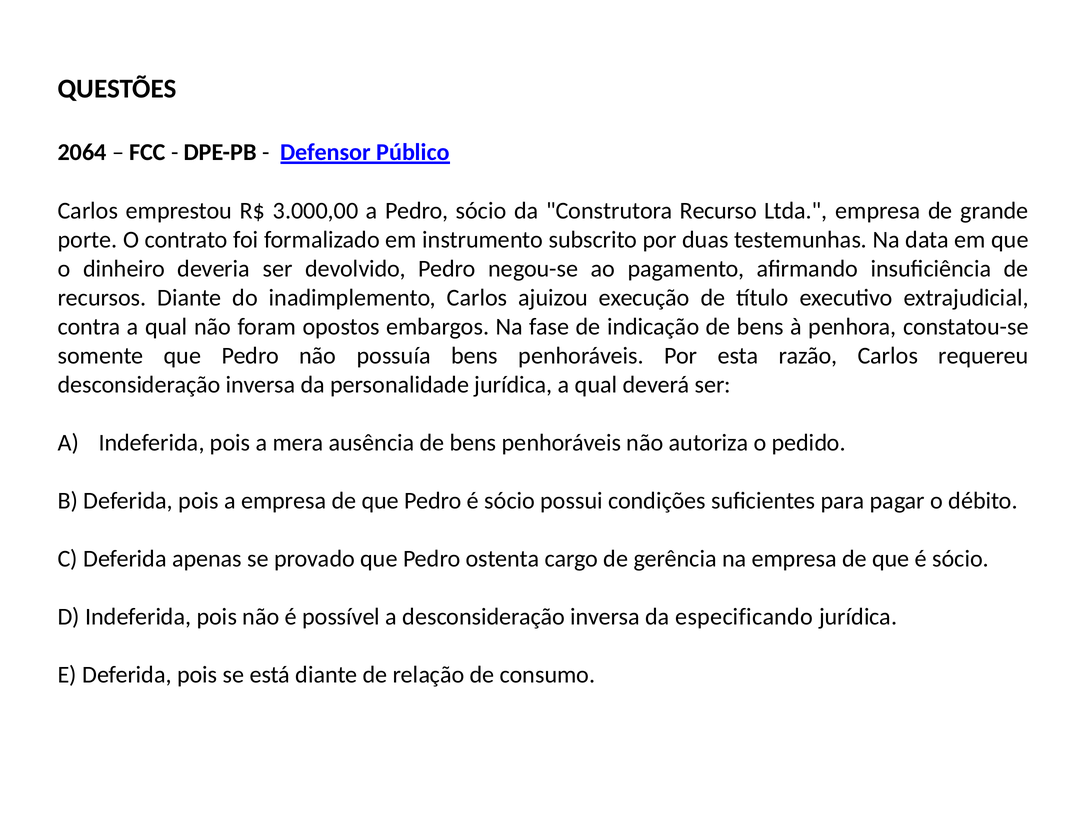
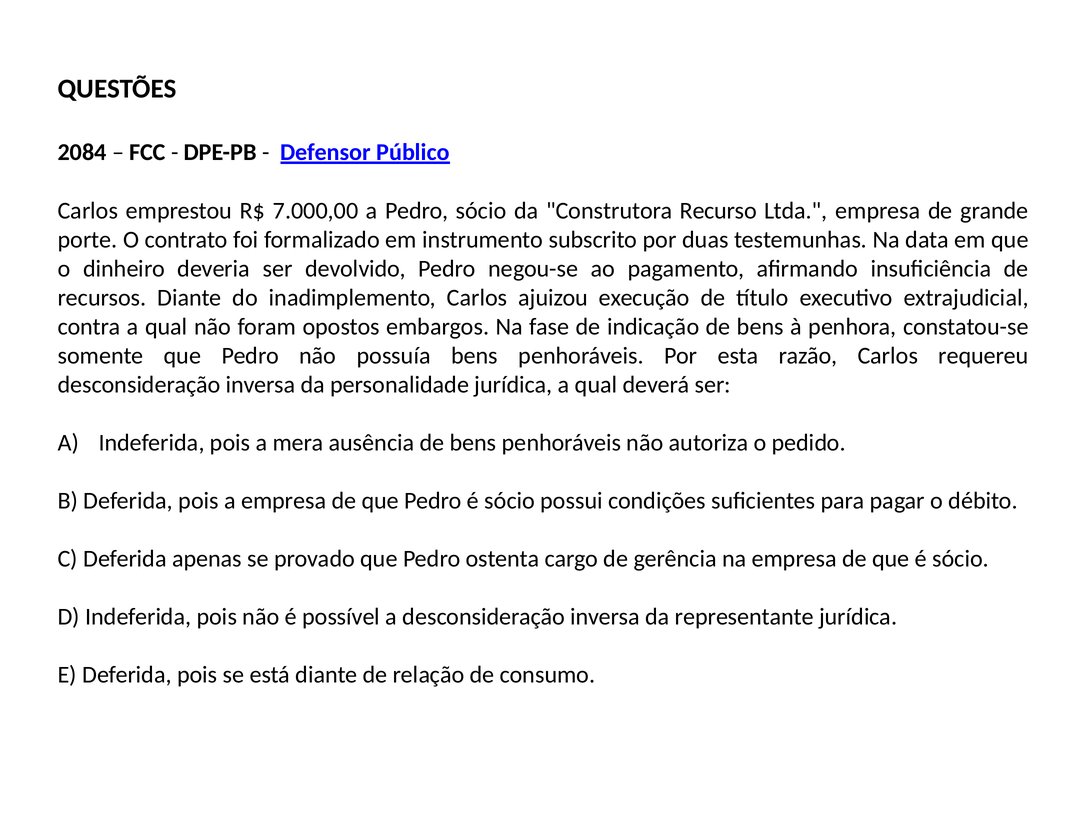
2064: 2064 -> 2084
3.000,00: 3.000,00 -> 7.000,00
especificando: especificando -> representante
